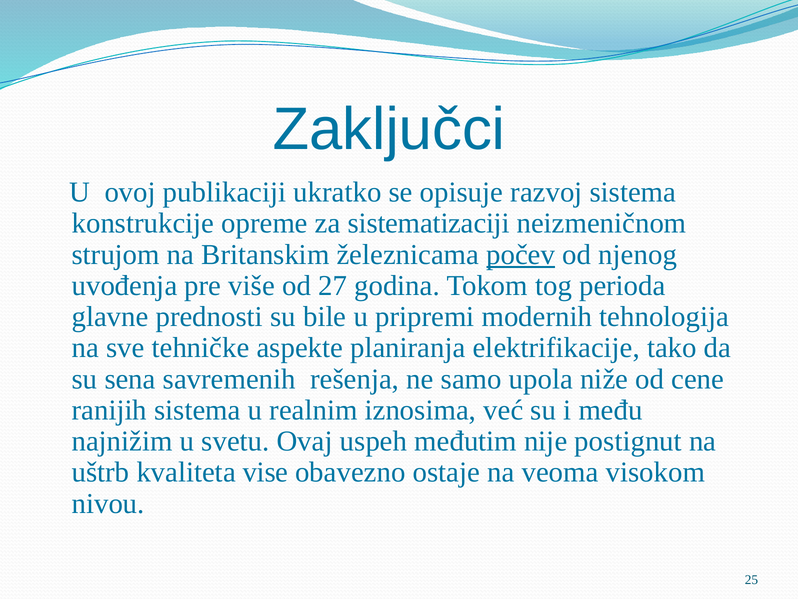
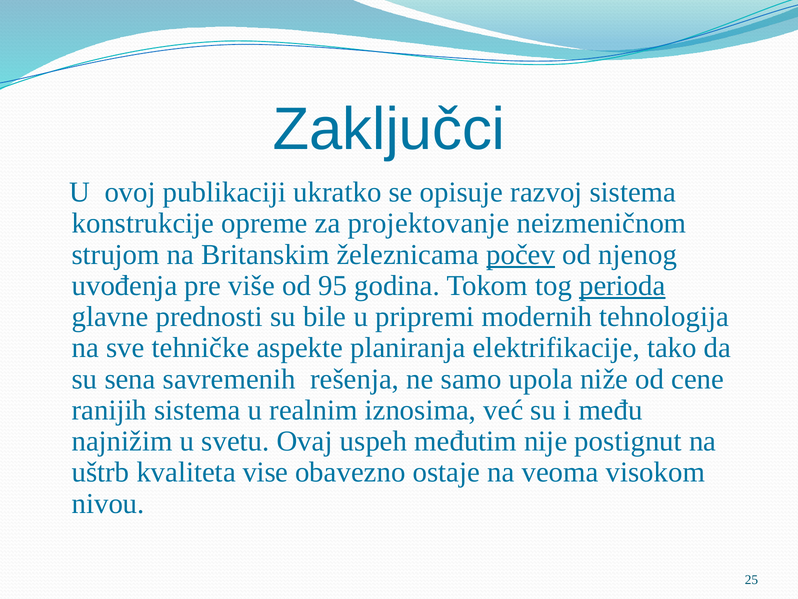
sistematizaciji: sistematizaciji -> projektovanje
27: 27 -> 95
perioda underline: none -> present
